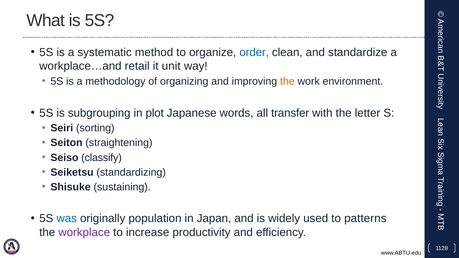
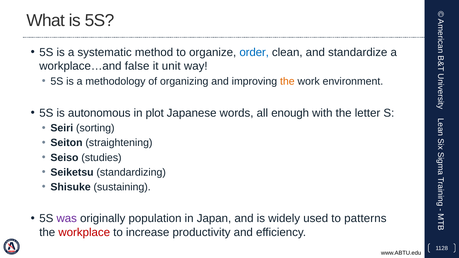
retail: retail -> false
subgrouping: subgrouping -> autonomous
transfer: transfer -> enough
classify: classify -> studies
was colour: blue -> purple
workplace colour: purple -> red
